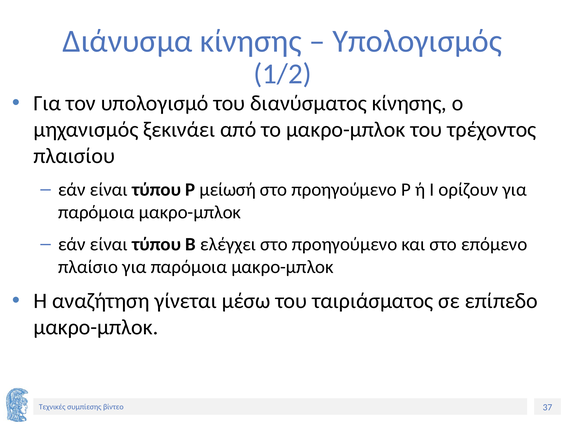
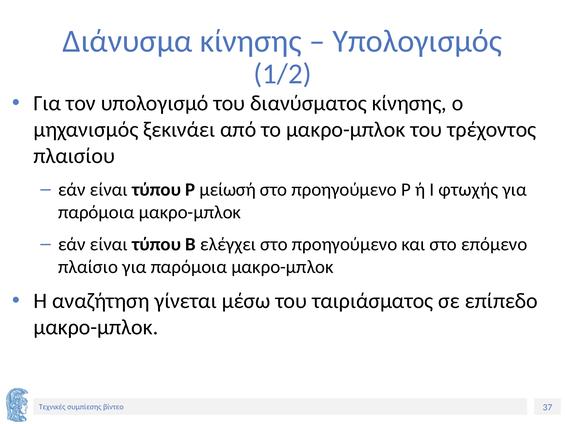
ορίζουν: ορίζουν -> φτωχής
